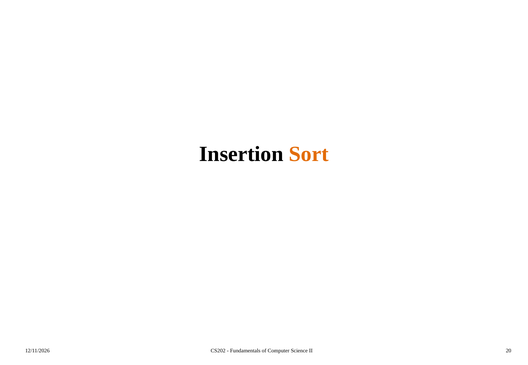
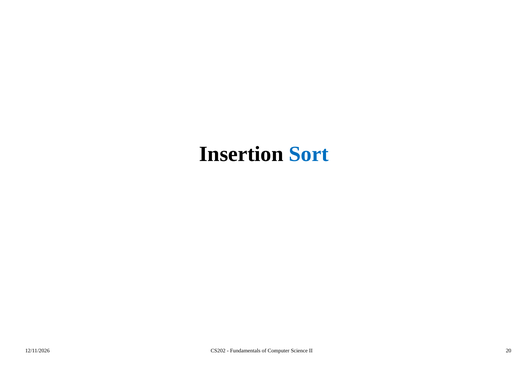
Sort colour: orange -> blue
